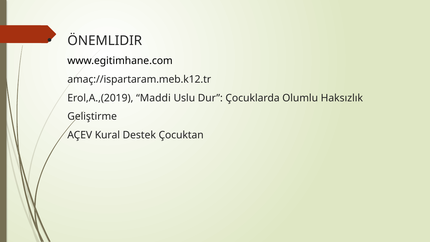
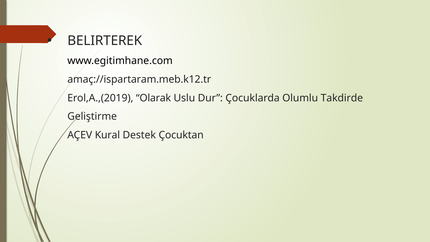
ÖNEMLIDIR: ÖNEMLIDIR -> BELIRTEREK
Maddi: Maddi -> Olarak
Haksızlık: Haksızlık -> Takdirde
